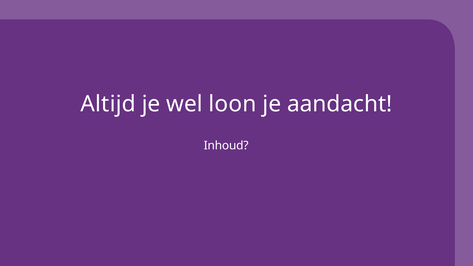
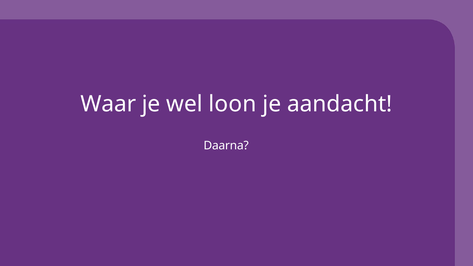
Altijd: Altijd -> Waar
Inhoud: Inhoud -> Daarna
